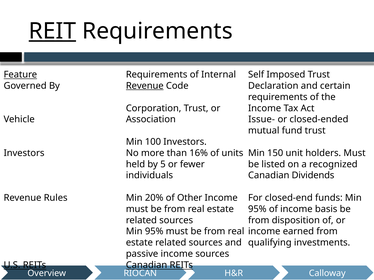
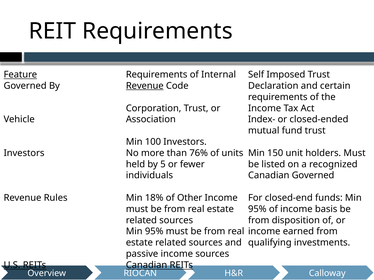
REIT underline: present -> none
Issue-: Issue- -> Index-
16%: 16% -> 76%
Canadian Dividends: Dividends -> Governed
20%: 20% -> 18%
